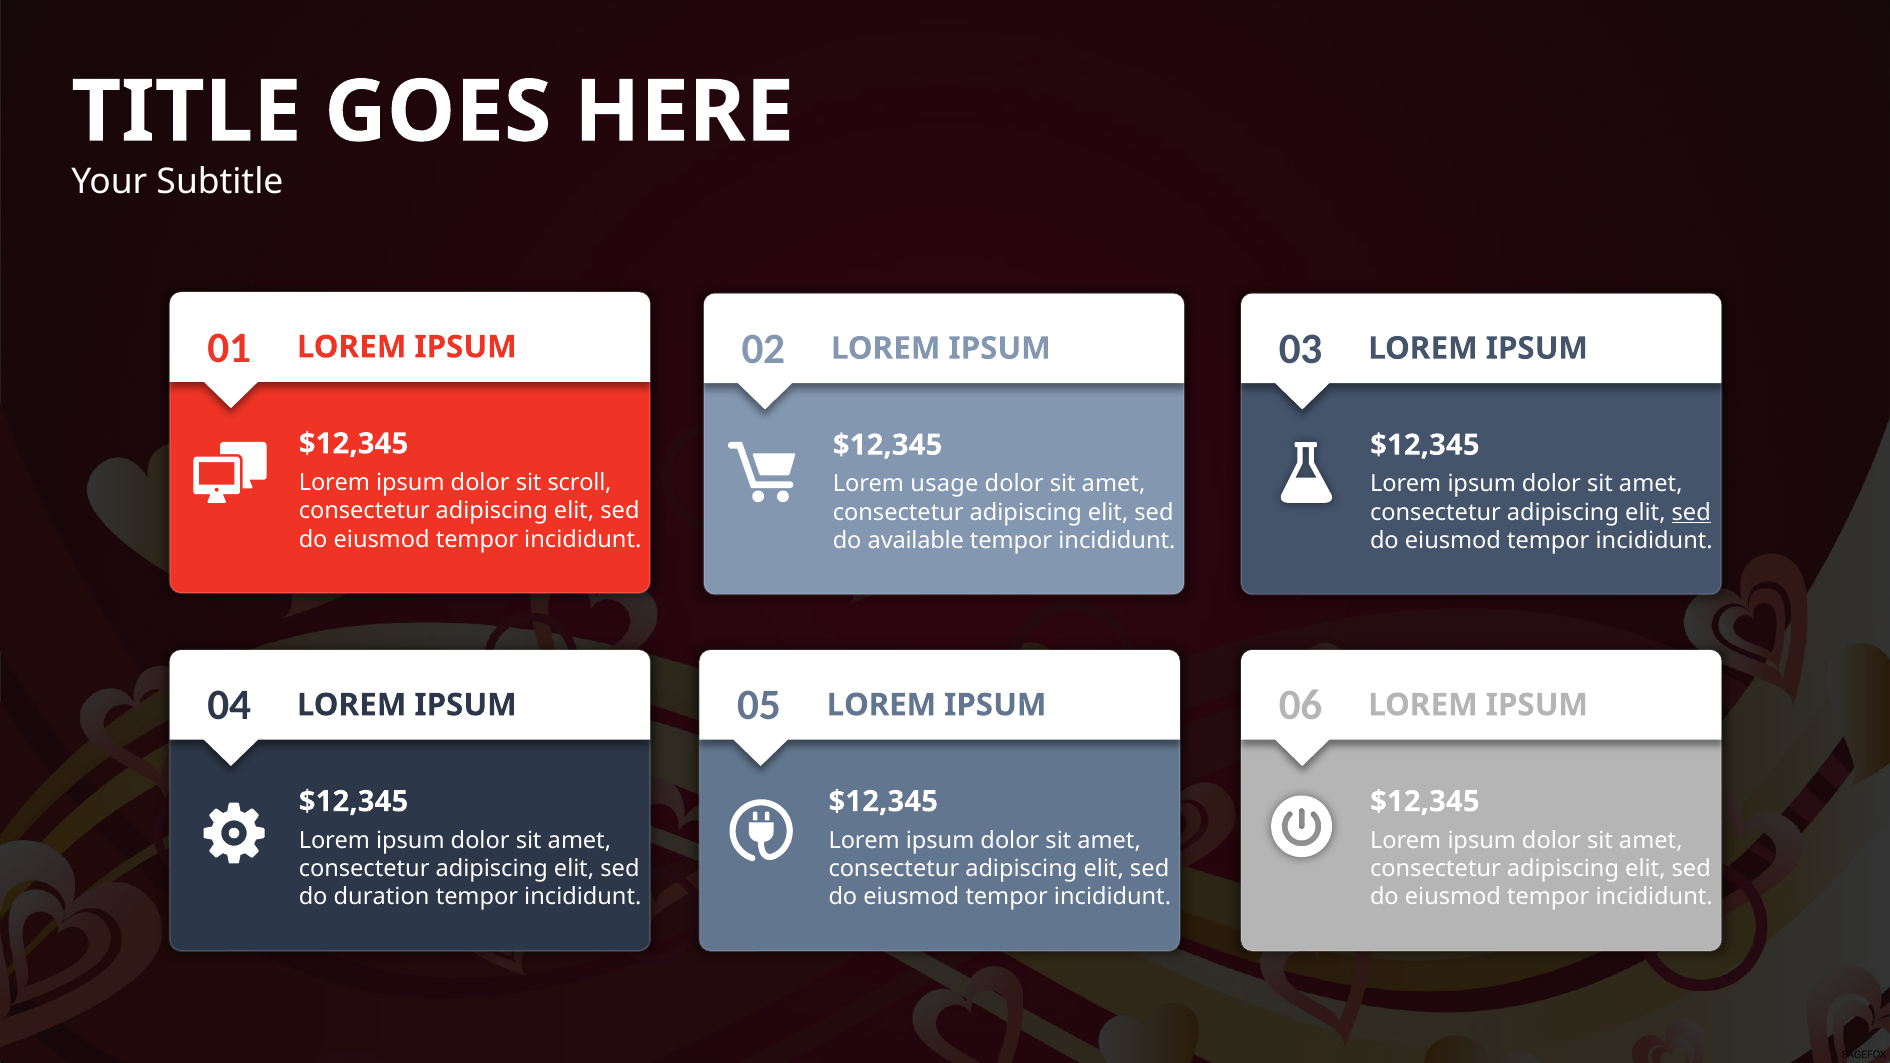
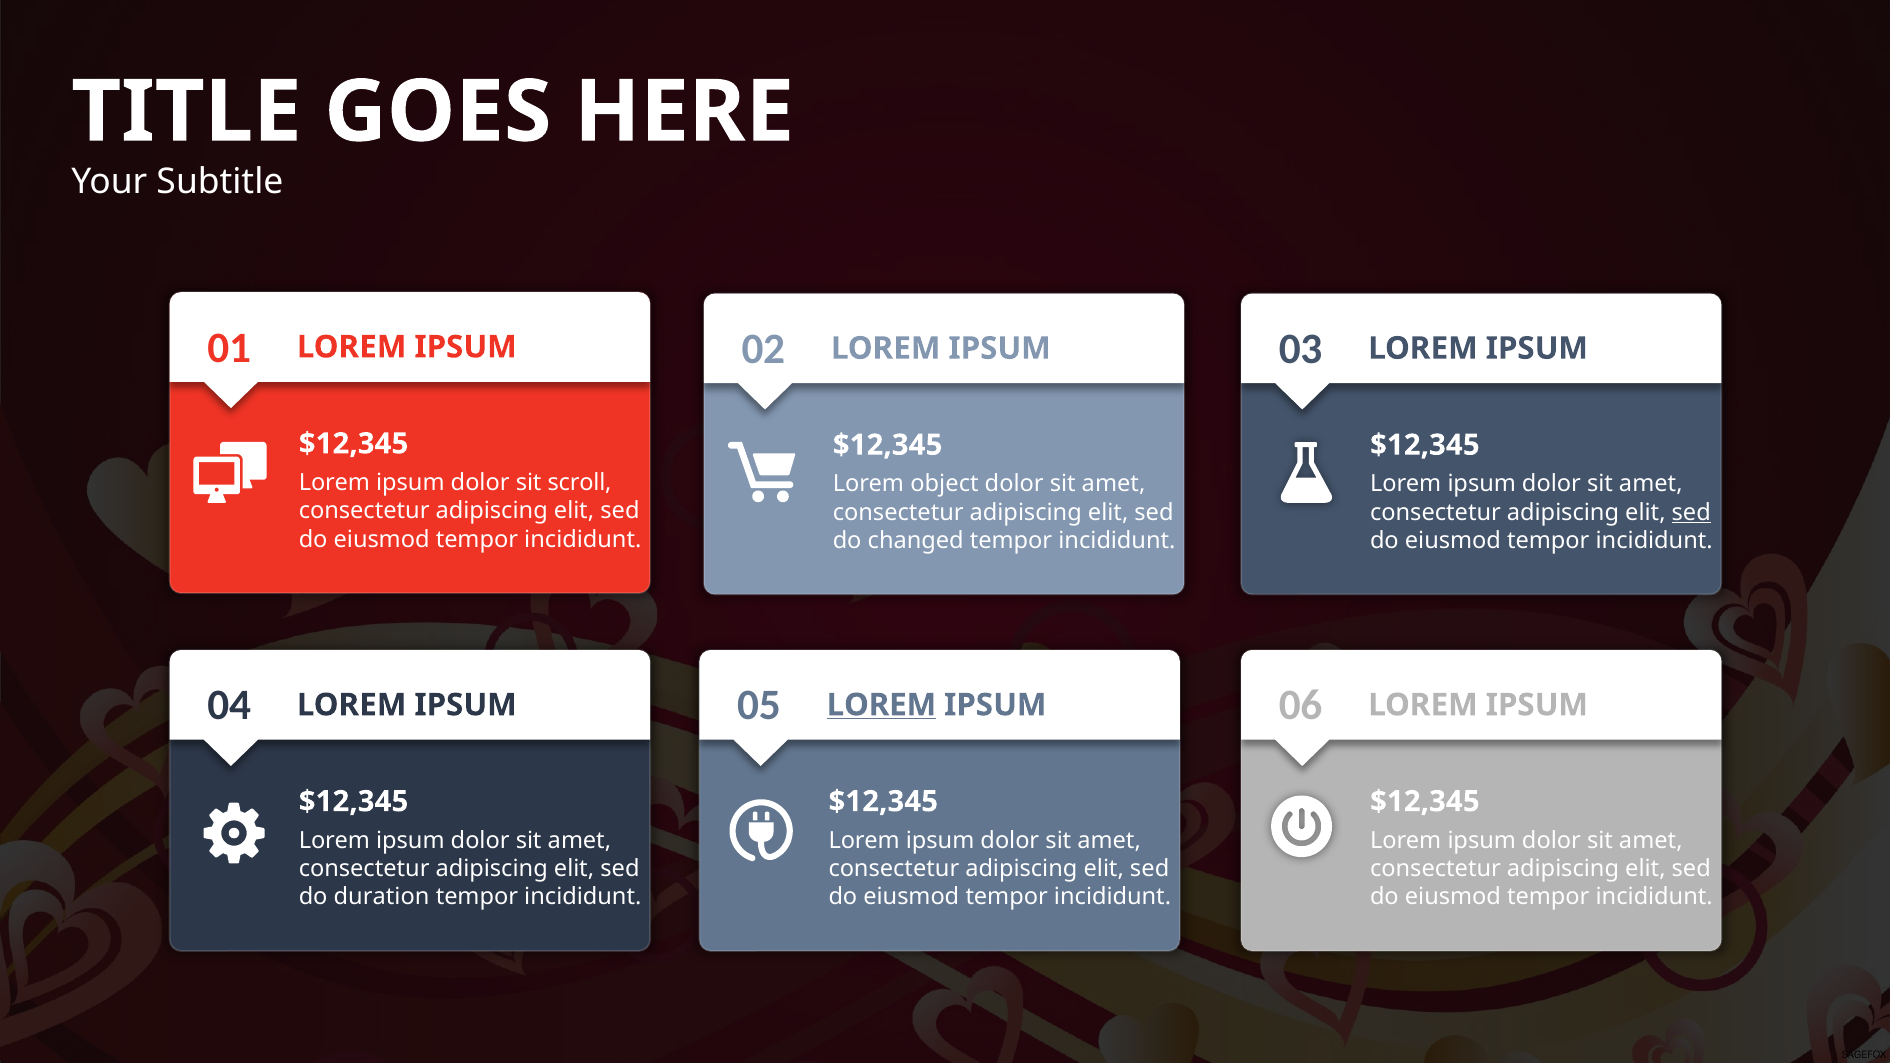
usage: usage -> object
available: available -> changed
LOREM at (881, 705) underline: none -> present
